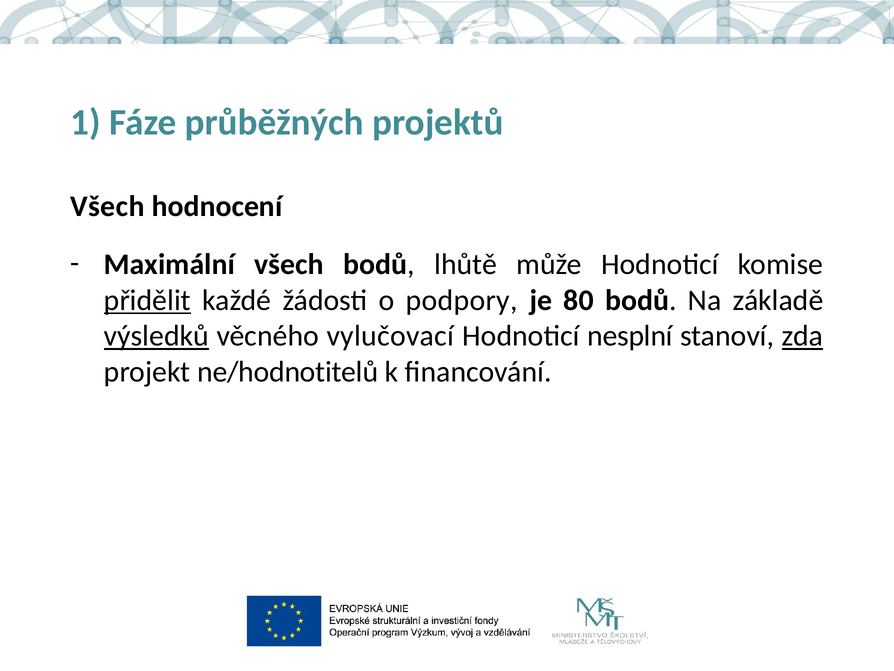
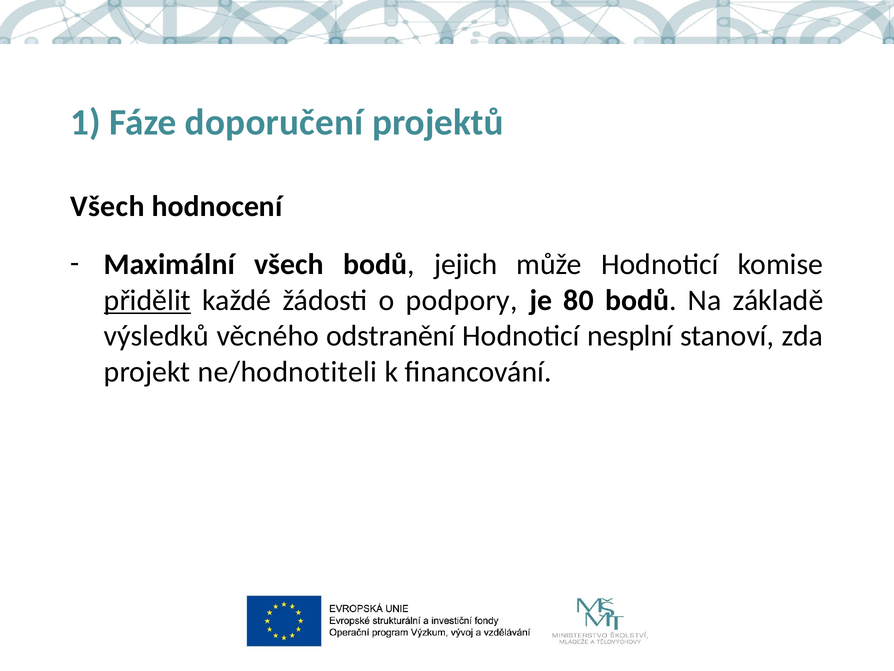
průběžných: průběžných -> doporučení
lhůtě: lhůtě -> jejich
výsledků underline: present -> none
vylučovací: vylučovací -> odstranění
zda underline: present -> none
ne/hodnotitelů: ne/hodnotitelů -> ne/hodnotiteli
